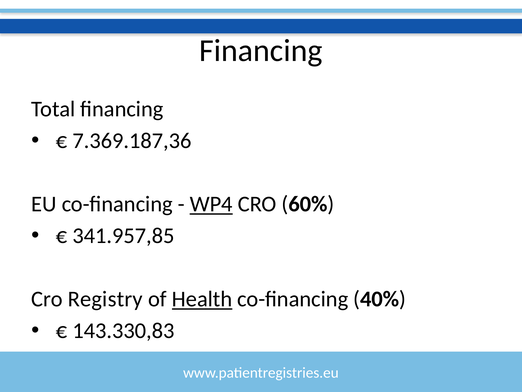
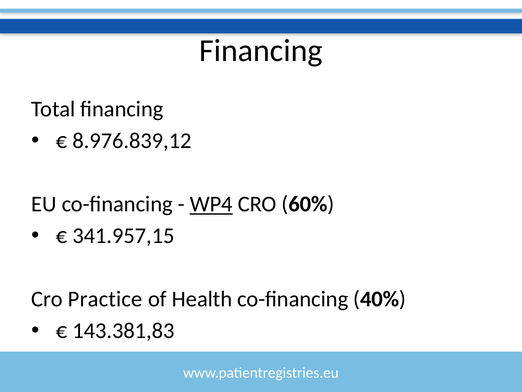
7.369.187,36: 7.369.187,36 -> 8.976.839,12
341.957,85: 341.957,85 -> 341.957,15
Registry: Registry -> Practice
Health underline: present -> none
143.330,83: 143.330,83 -> 143.381,83
